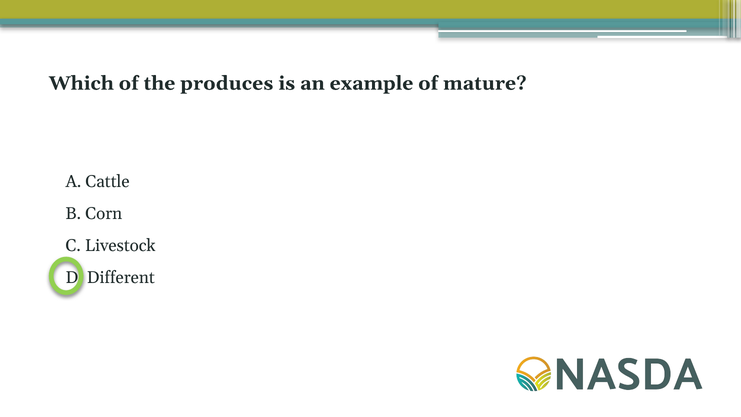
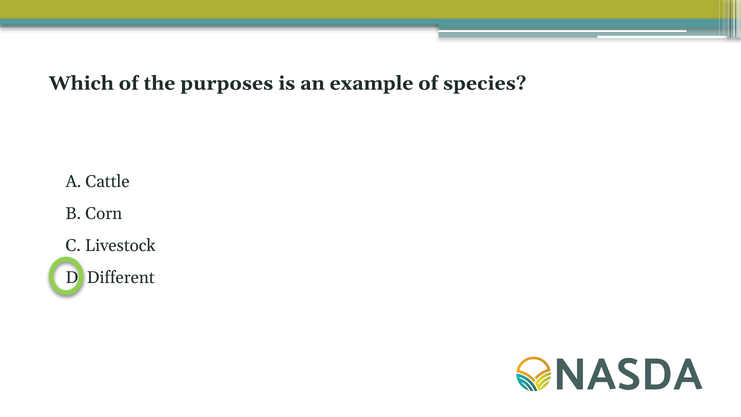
produces: produces -> purposes
mature: mature -> species
